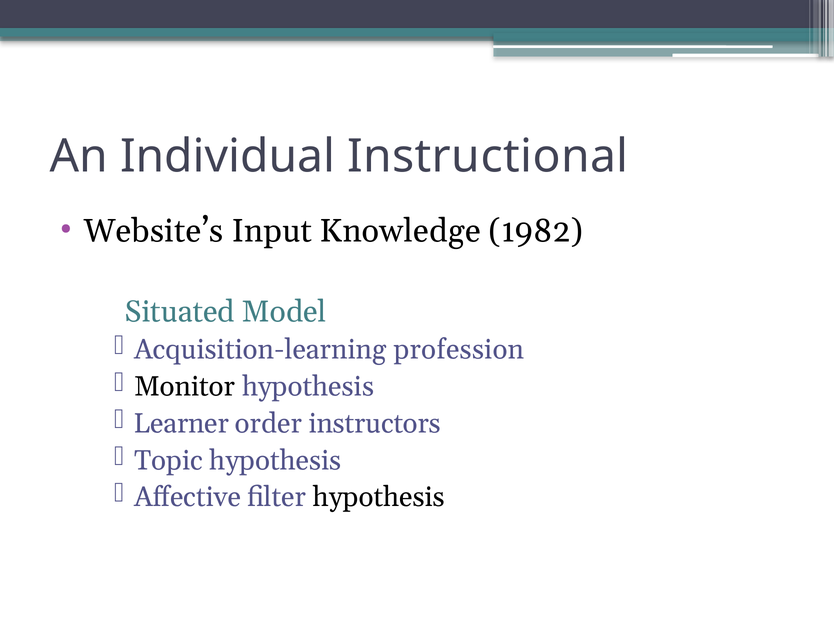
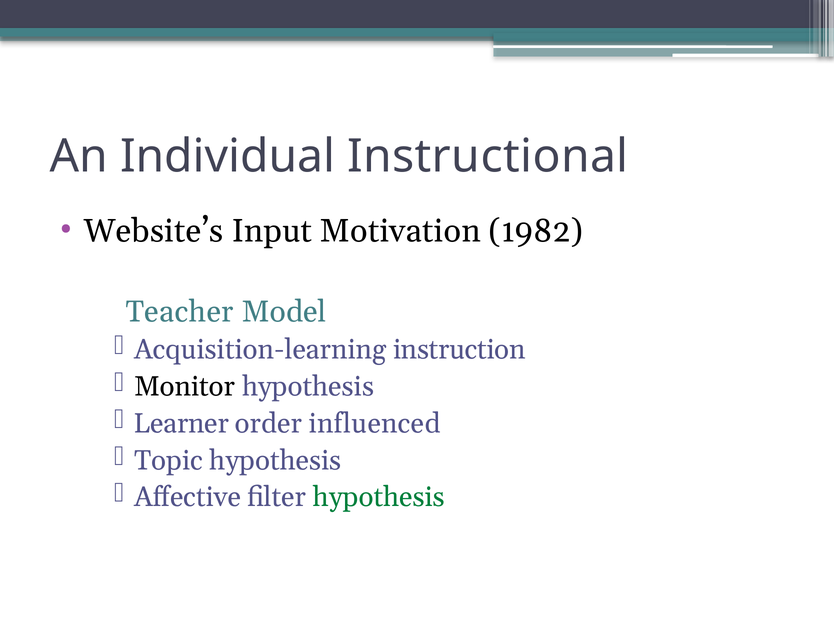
Knowledge: Knowledge -> Motivation
Situated: Situated -> Teacher
profession: profession -> instruction
instructors: instructors -> influenced
hypothesis at (379, 497) colour: black -> green
